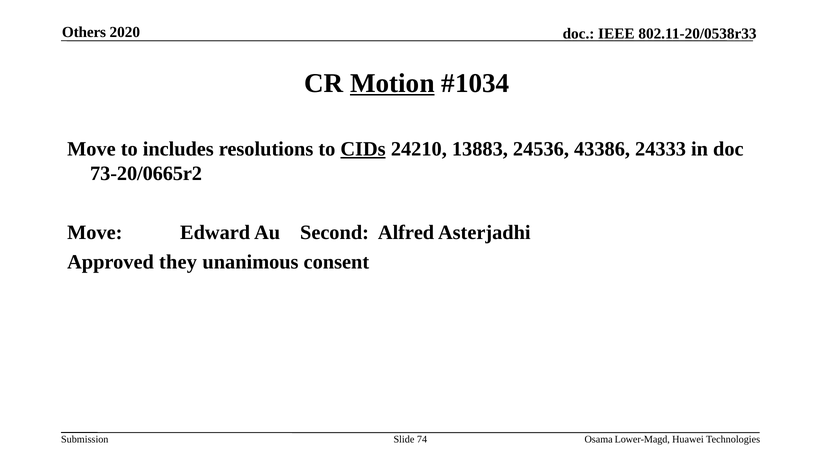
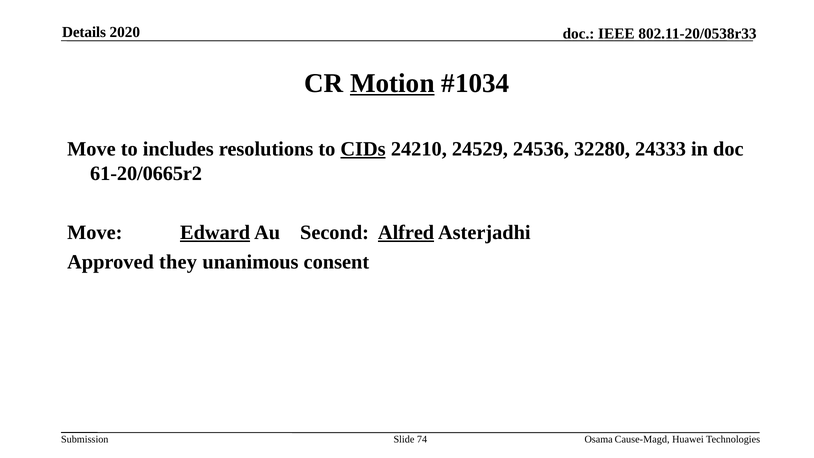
Others: Others -> Details
13883: 13883 -> 24529
43386: 43386 -> 32280
73-20/0665r2: 73-20/0665r2 -> 61-20/0665r2
Edward underline: none -> present
Alfred underline: none -> present
Lower-Magd: Lower-Magd -> Cause-Magd
